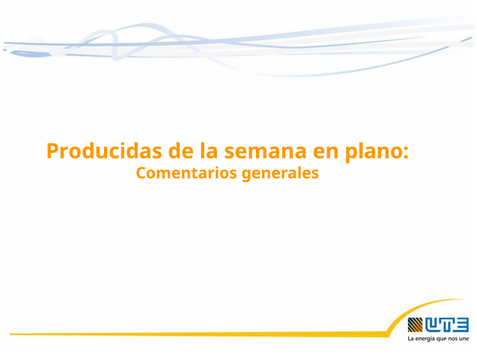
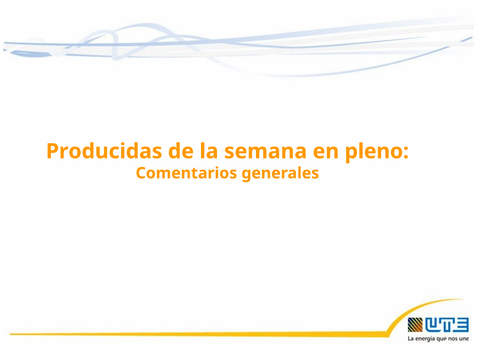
plano: plano -> pleno
